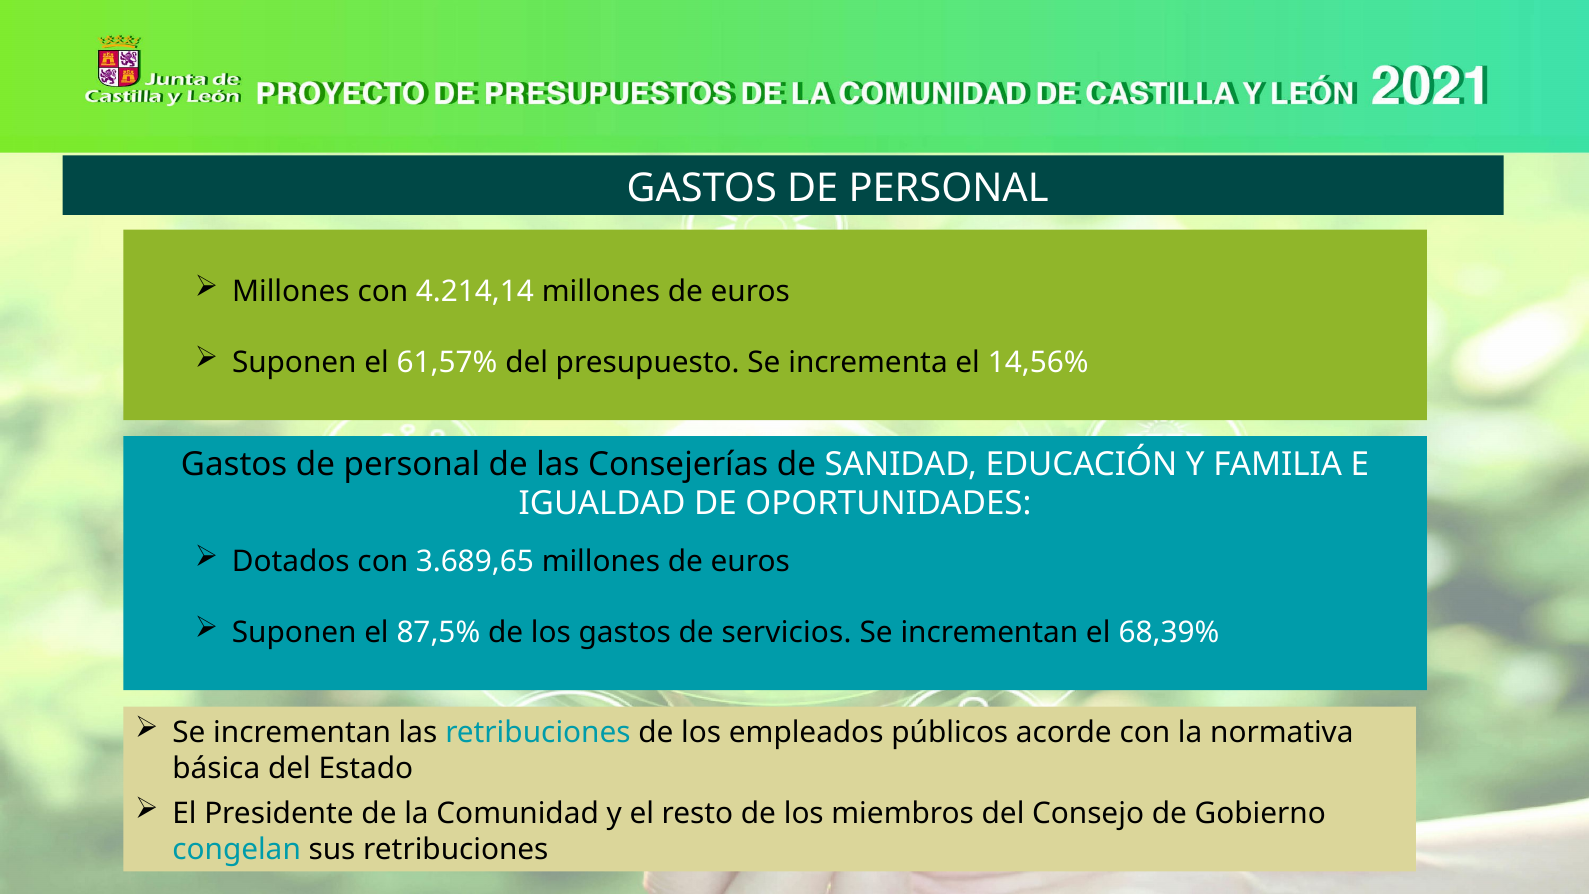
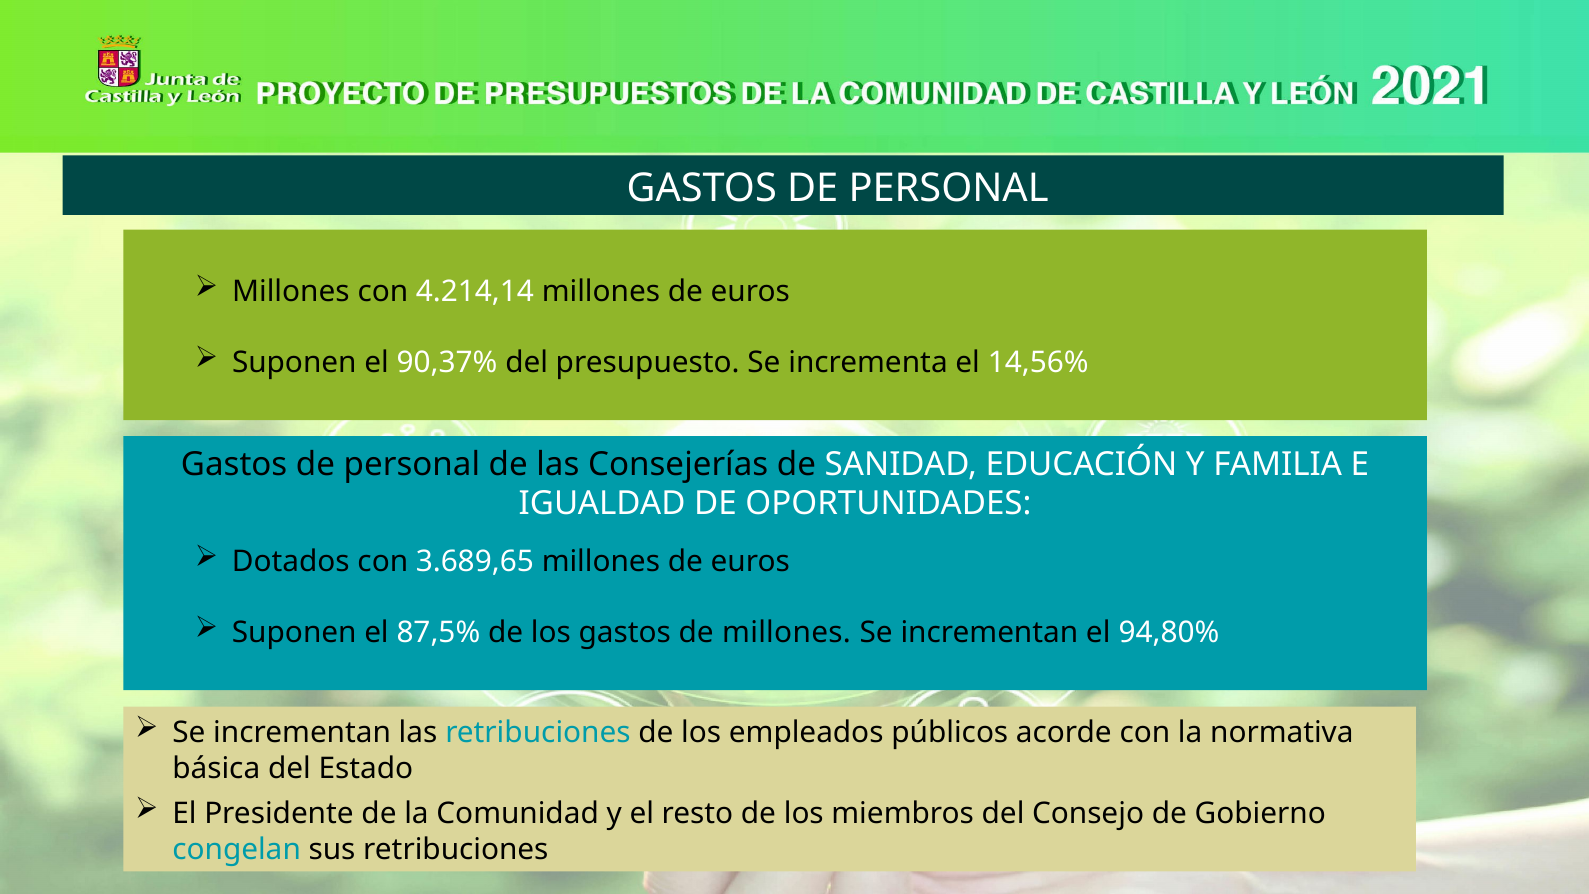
61,57%: 61,57% -> 90,37%
de servicios: servicios -> millones
68,39%: 68,39% -> 94,80%
